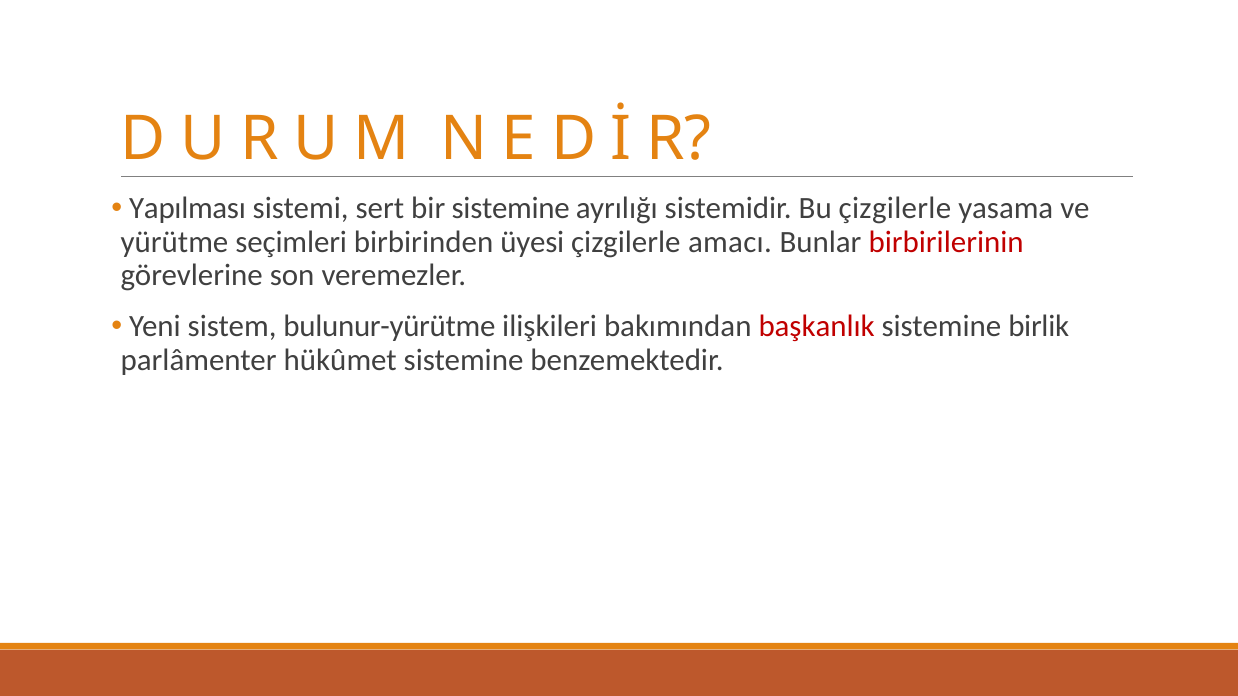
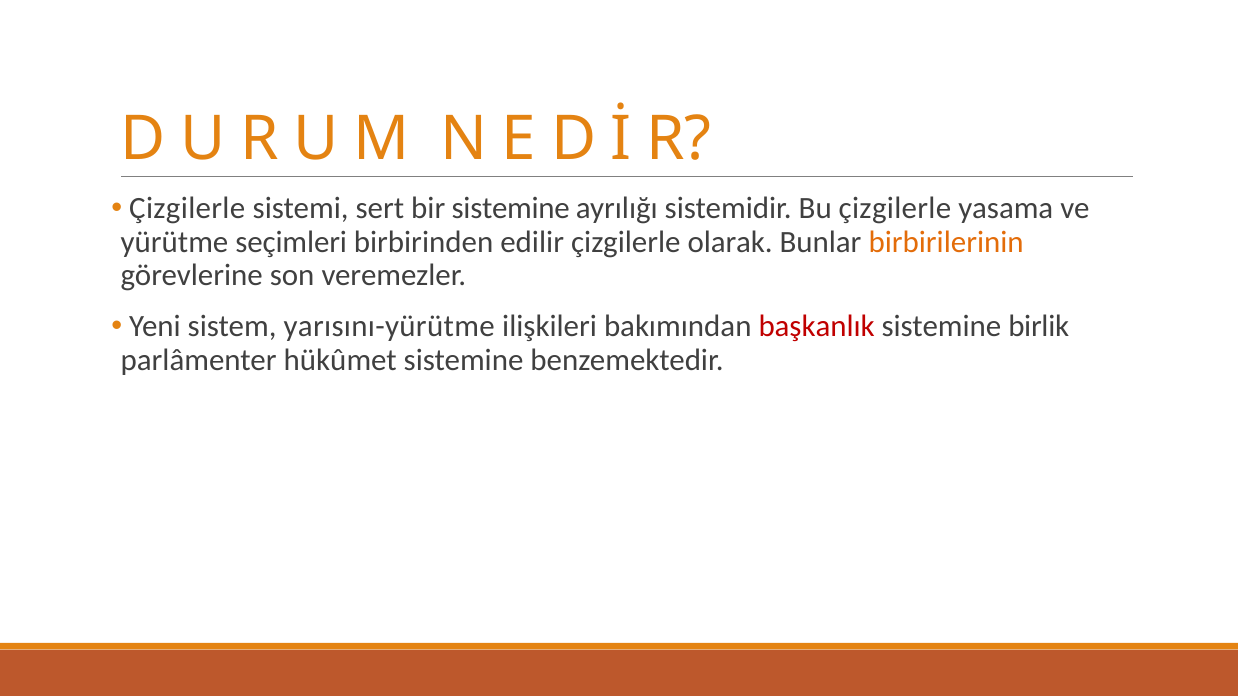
Yapılması at (188, 209): Yapılması -> Çizgilerle
üyesi: üyesi -> edilir
amacı: amacı -> olarak
birbirilerinin colour: red -> orange
bulunur-yürütme: bulunur-yürütme -> yarısını-yürütme
